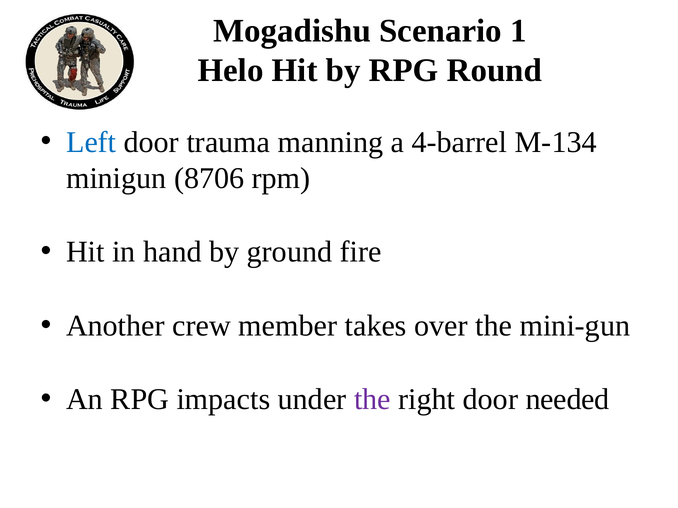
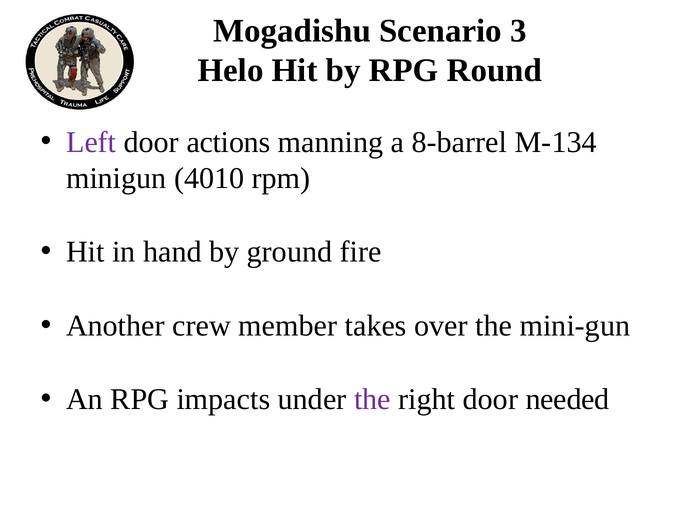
1: 1 -> 3
Left colour: blue -> purple
trauma: trauma -> actions
4-barrel: 4-barrel -> 8-barrel
8706: 8706 -> 4010
